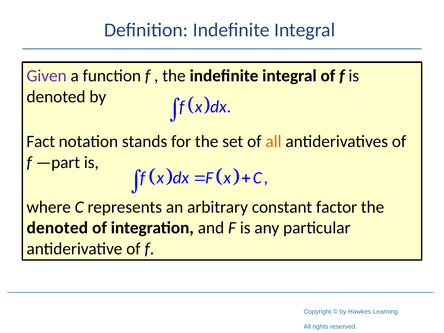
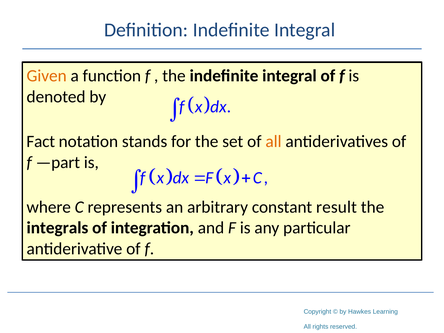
Given colour: purple -> orange
factor: factor -> result
denoted at (57, 228): denoted -> integrals
